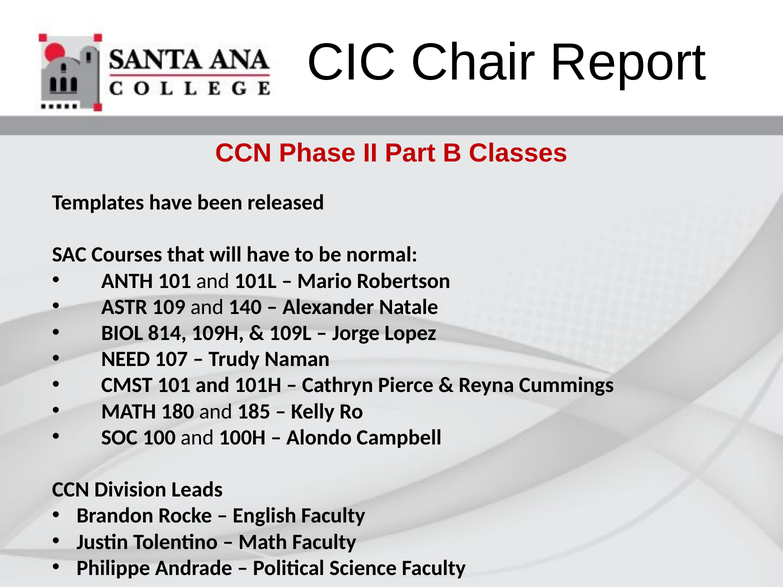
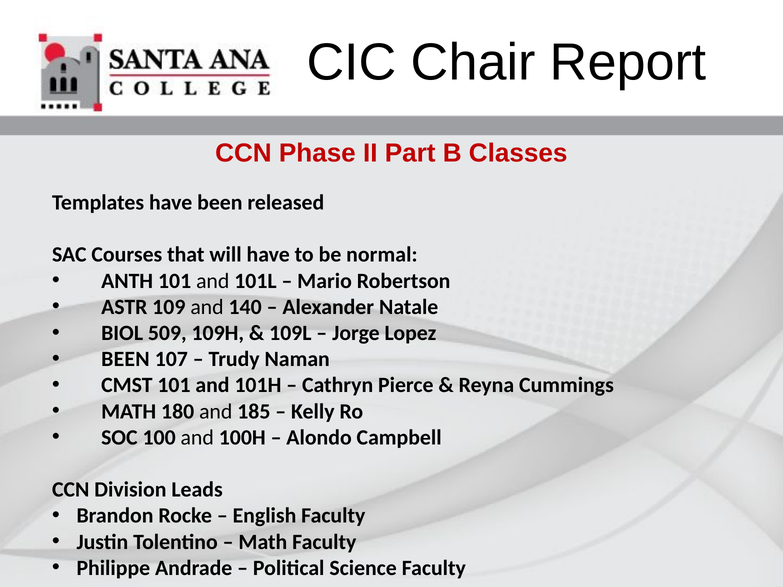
814: 814 -> 509
NEED at (126, 359): NEED -> BEEN
